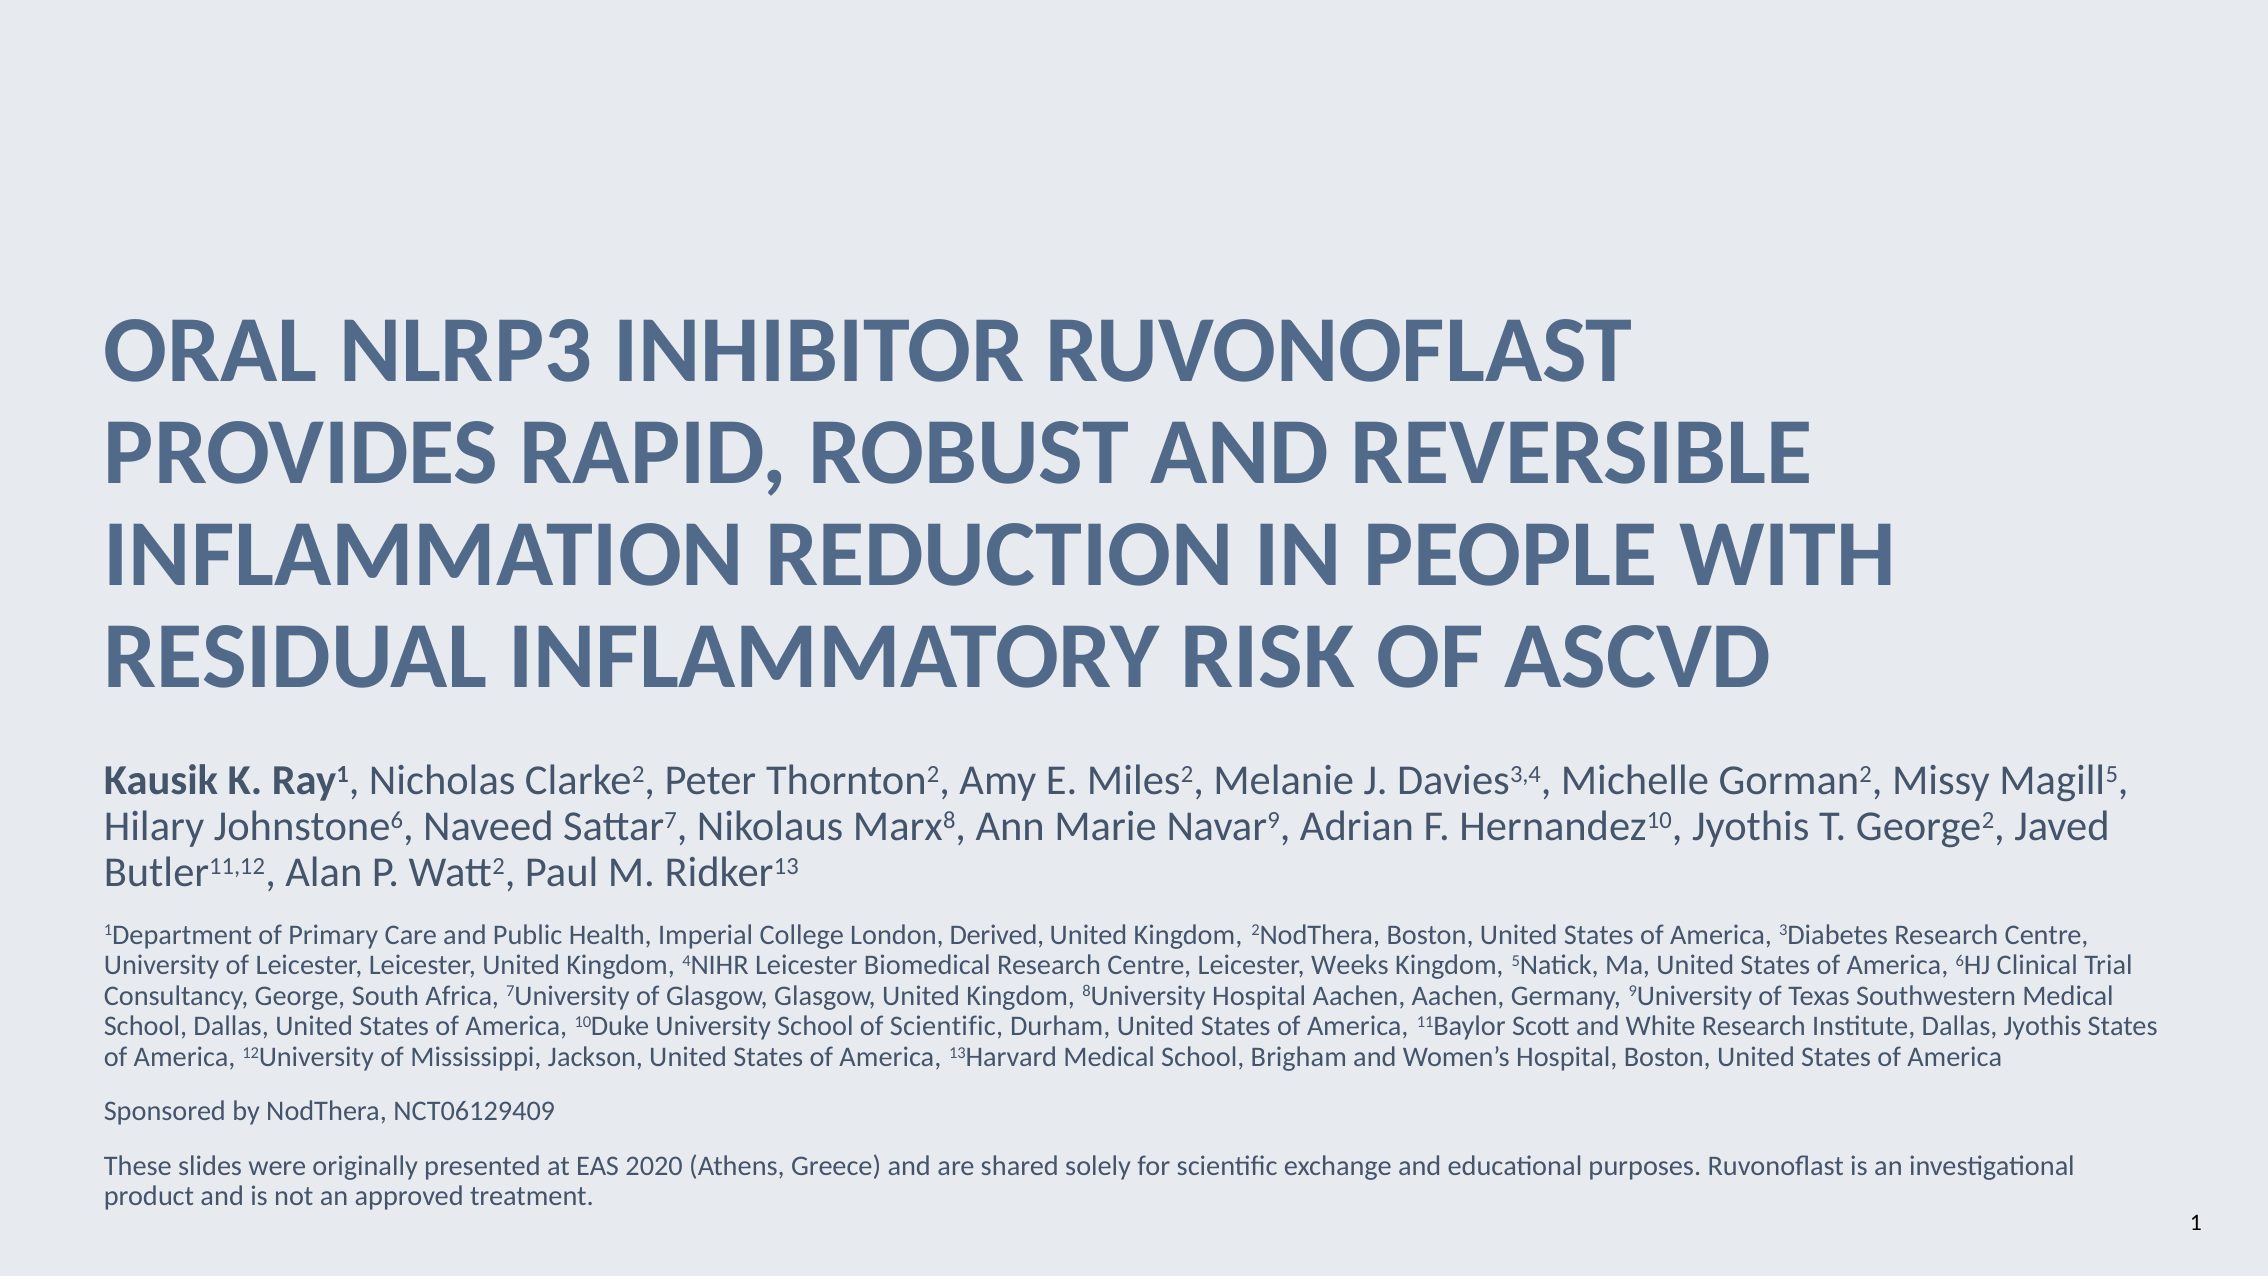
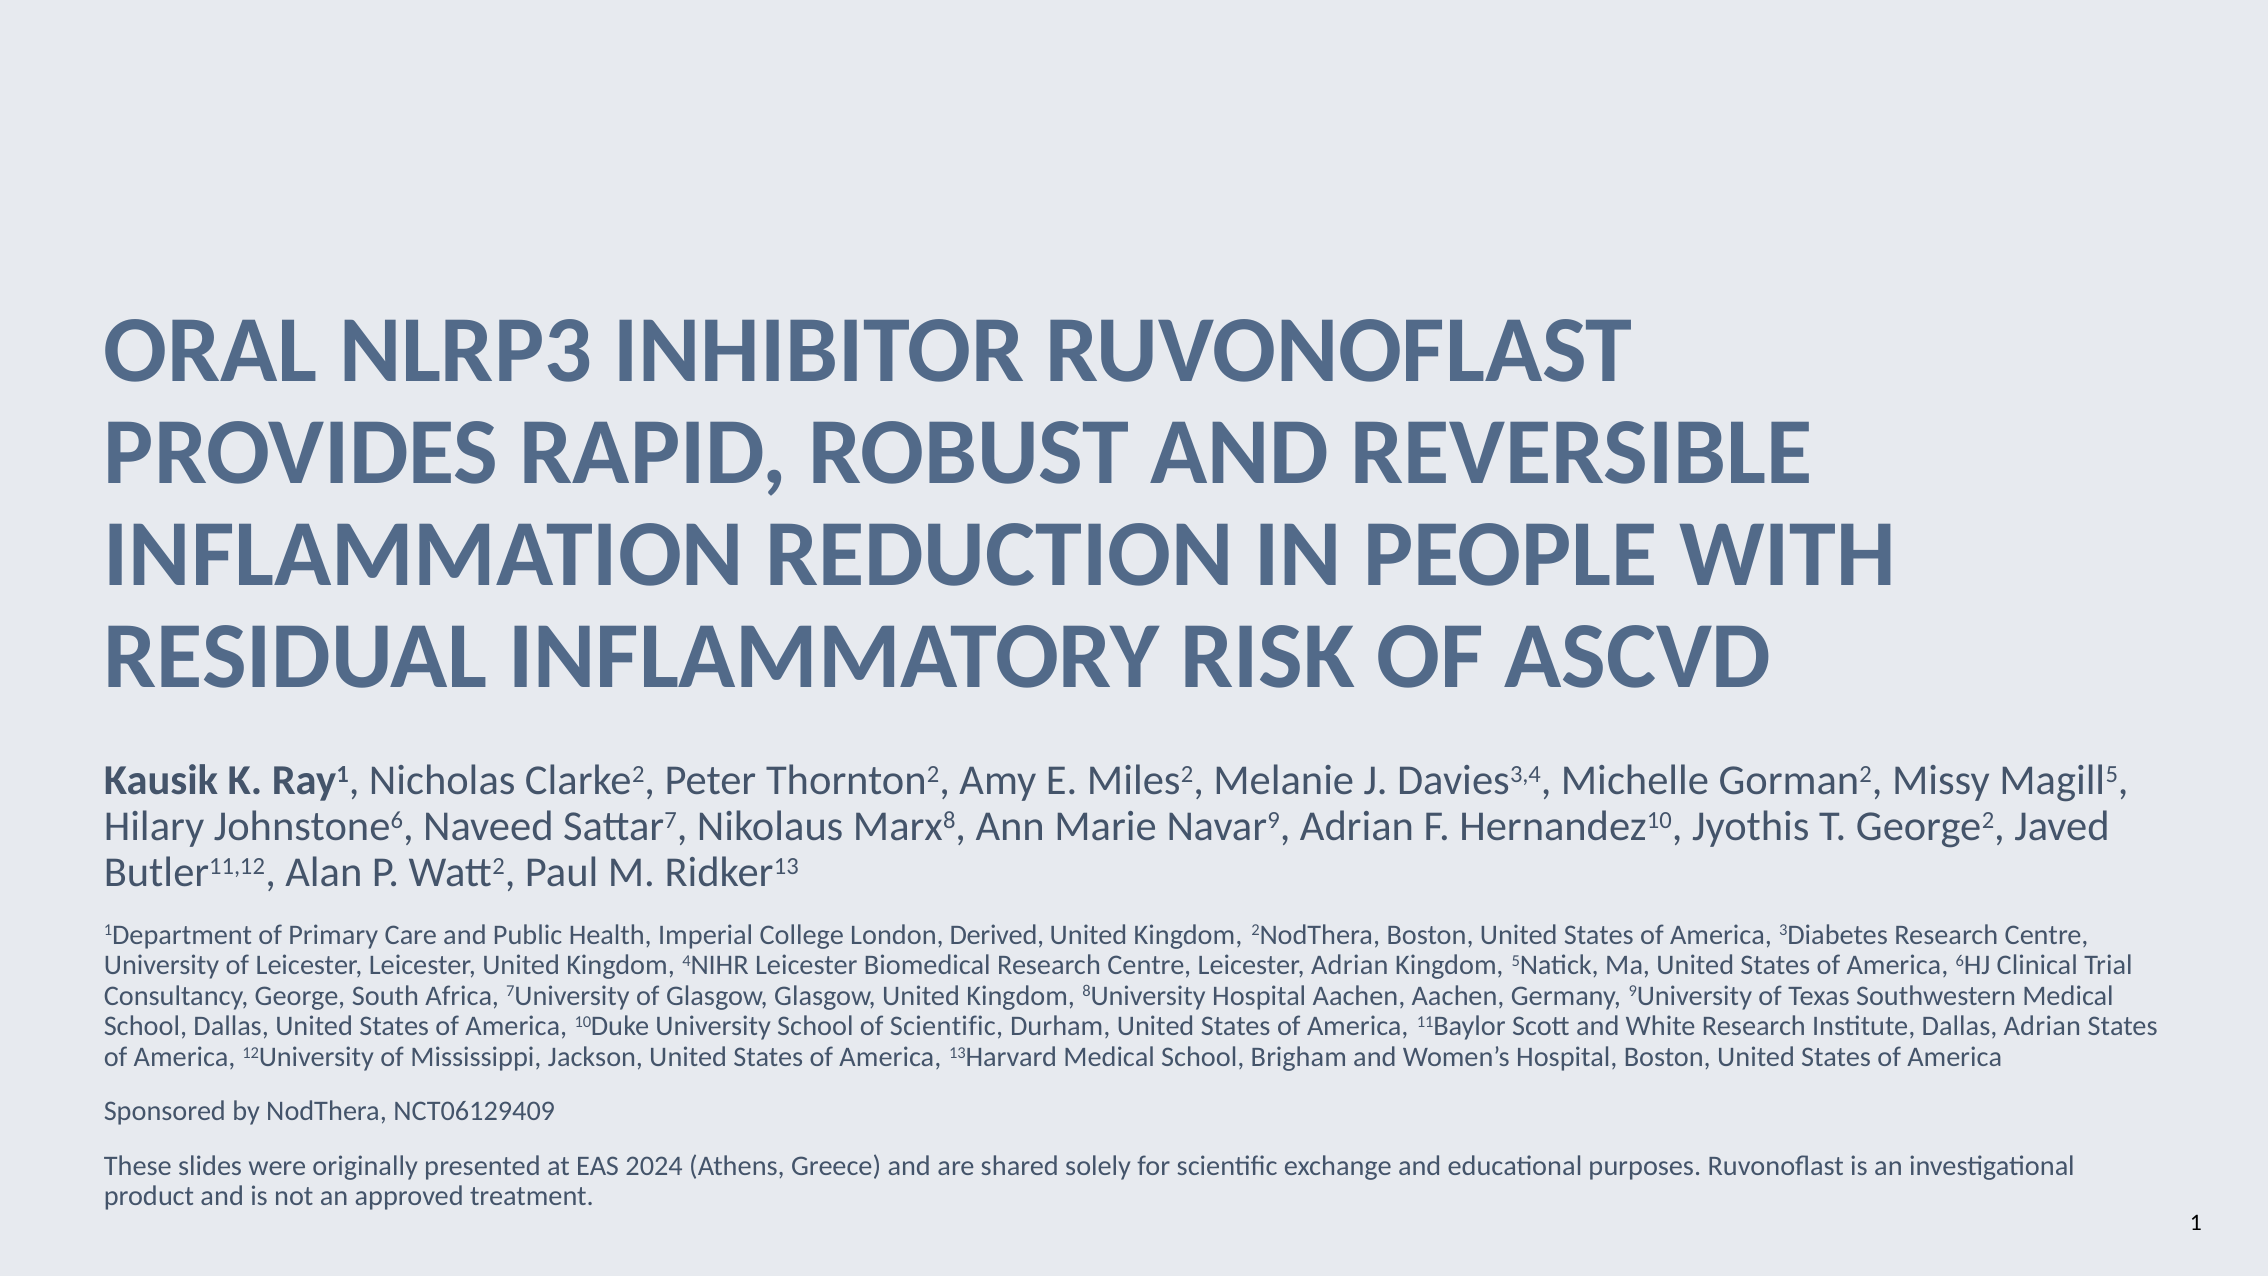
Leicester Weeks: Weeks -> Adrian
Dallas Jyothis: Jyothis -> Adrian
2020: 2020 -> 2024
